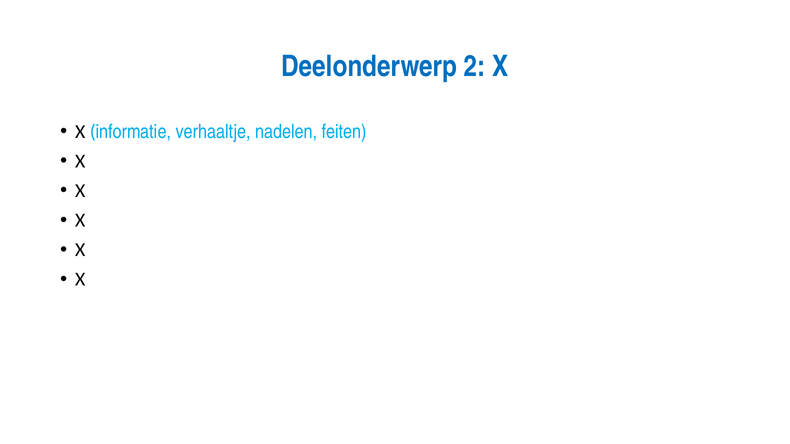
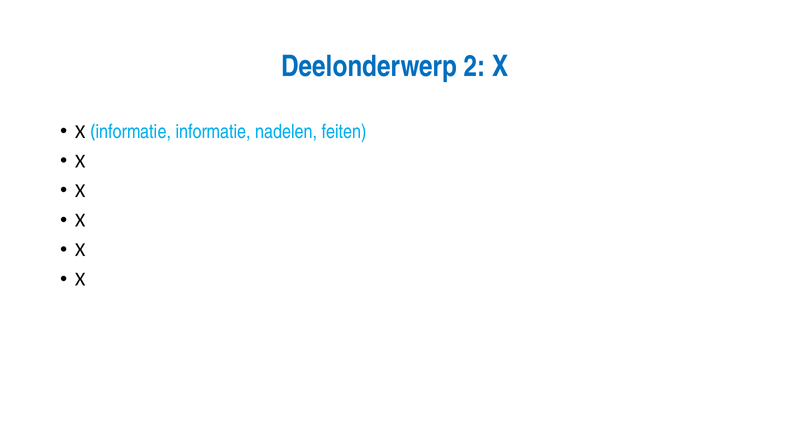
informatie verhaaltje: verhaaltje -> informatie
